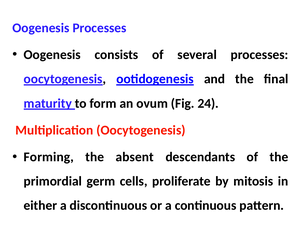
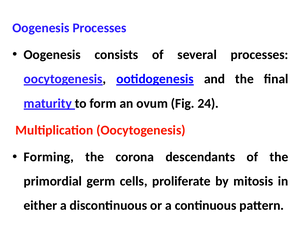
absent: absent -> corona
